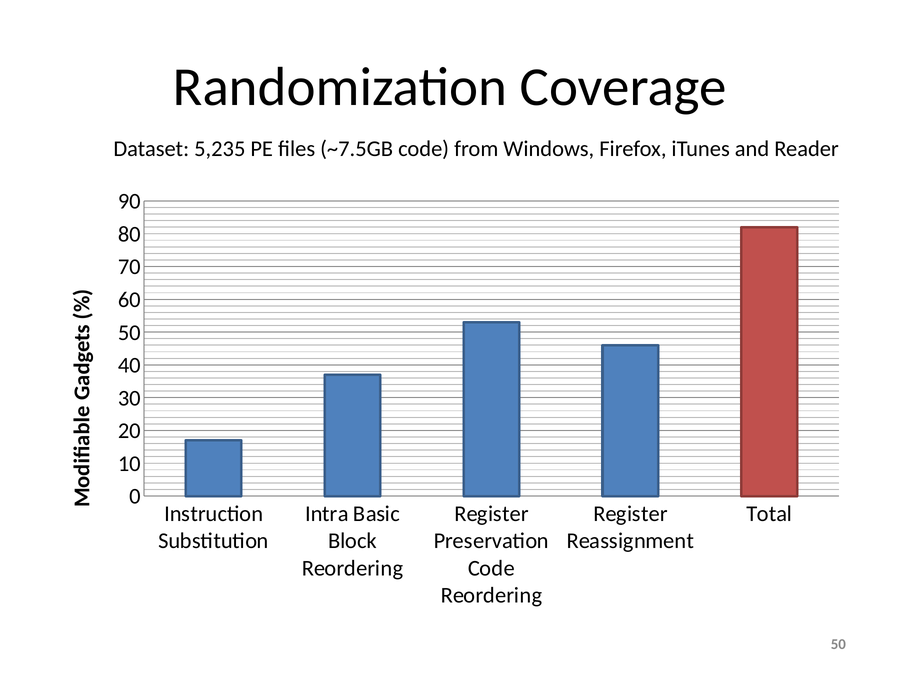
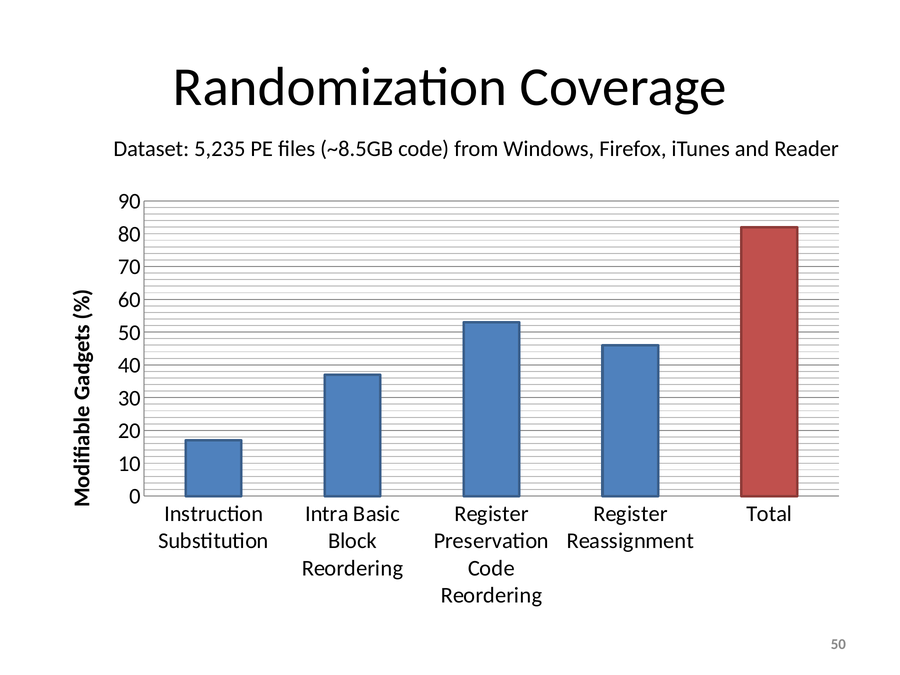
~7.5GB: ~7.5GB -> ~8.5GB
